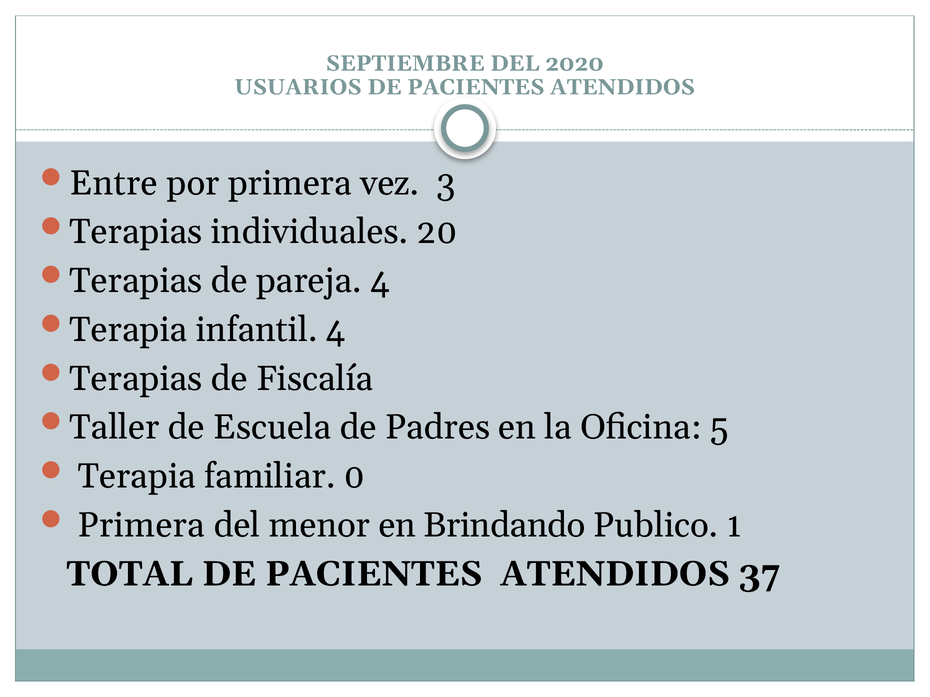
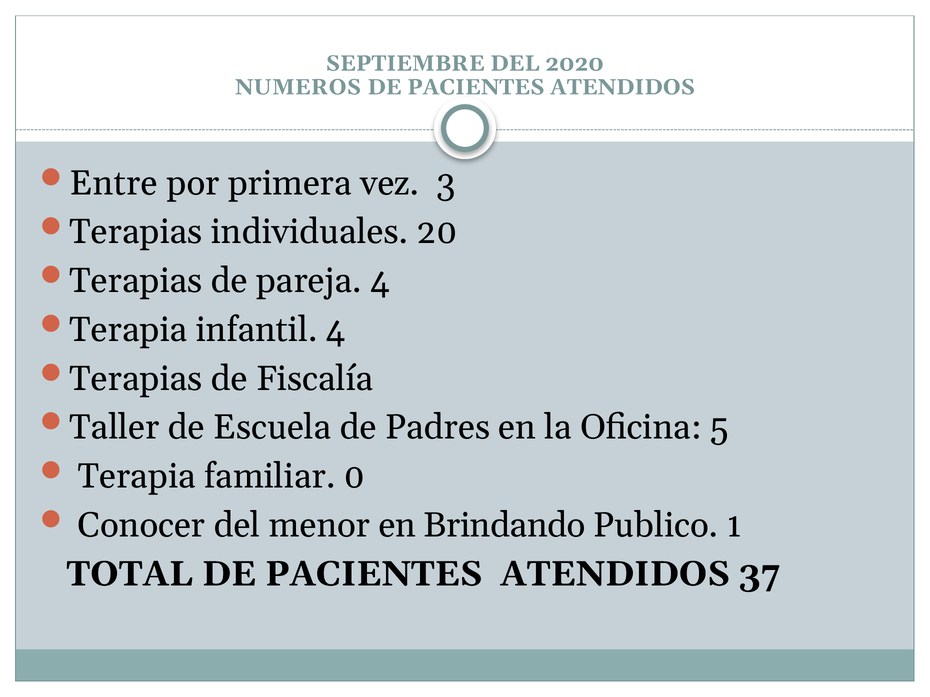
USUARIOS: USUARIOS -> NUMEROS
Primera at (141, 525): Primera -> Conocer
